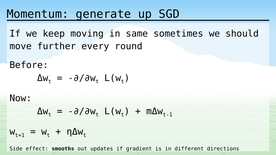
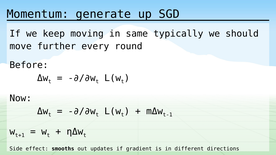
sometimes: sometimes -> typically
